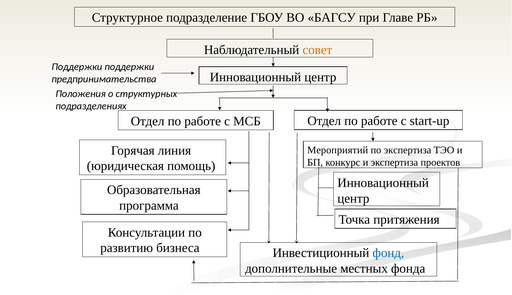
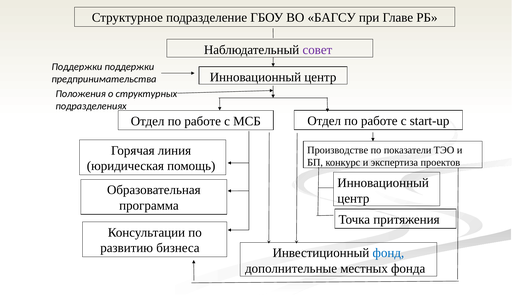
совет colour: orange -> purple
Мероприятий: Мероприятий -> Производстве
по экспертиза: экспертиза -> показатели
